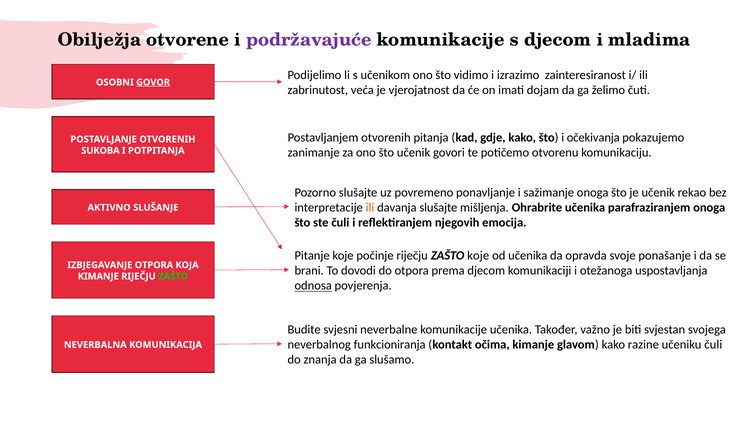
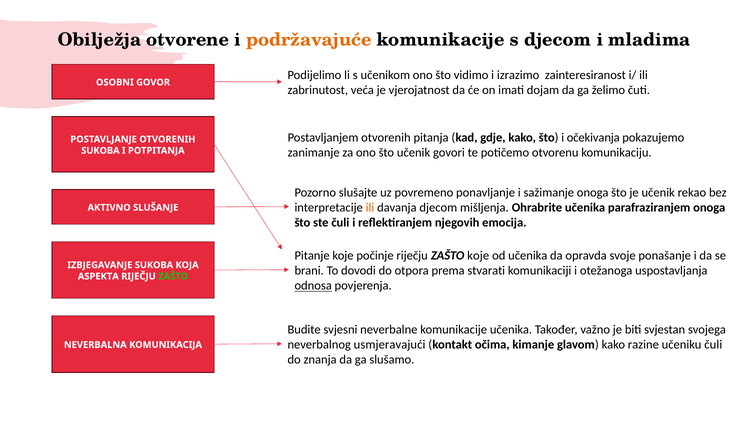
podržavajuće colour: purple -> orange
GOVOR underline: present -> none
davanja slušajte: slušajte -> djecom
IZBJEGAVANJE OTPORA: OTPORA -> SUKOBA
prema djecom: djecom -> stvarati
KIMANJE at (98, 276): KIMANJE -> ASPEKTA
funkcioniranja: funkcioniranja -> usmjeravajući
